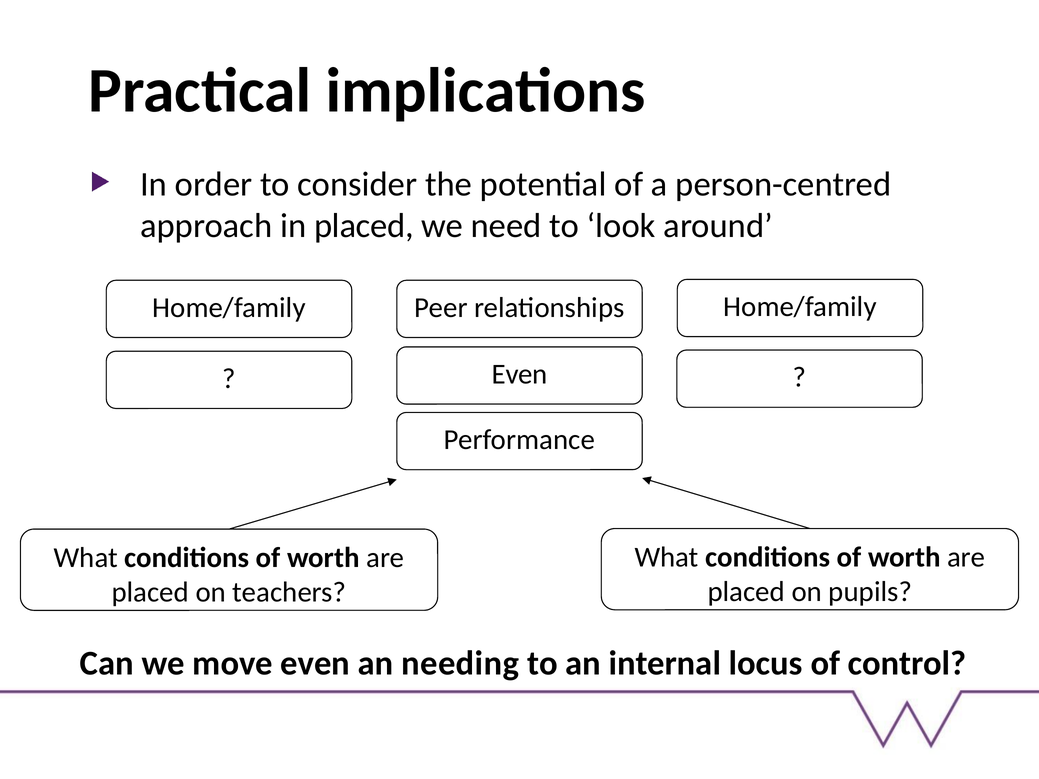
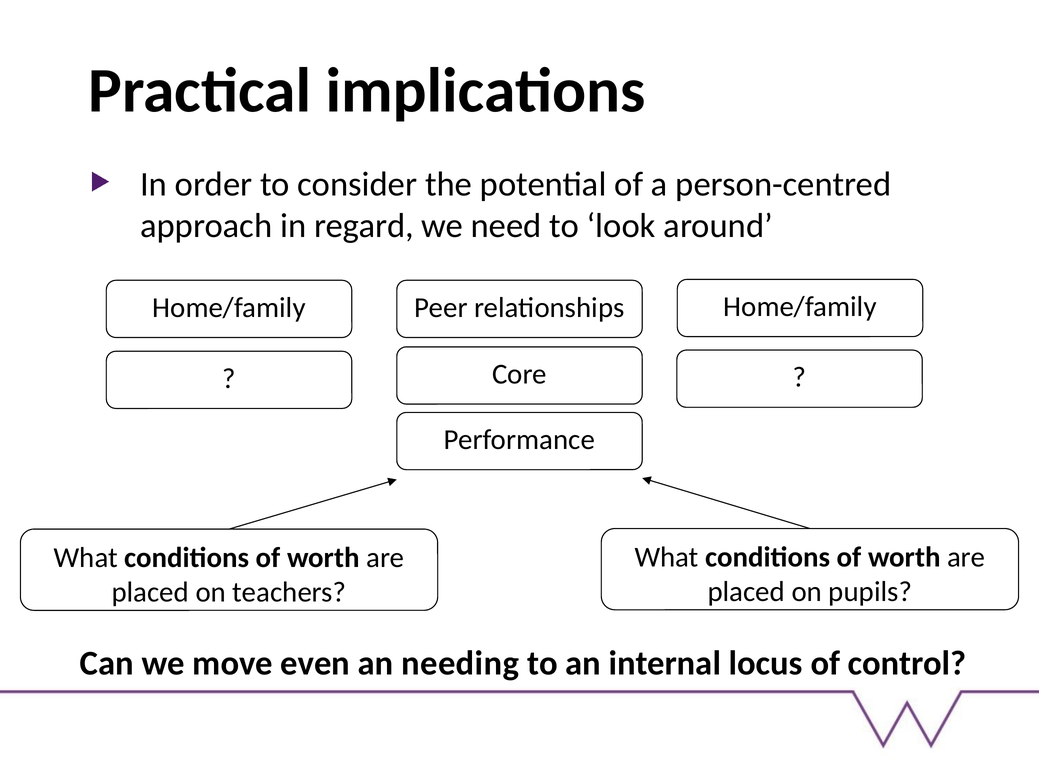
in placed: placed -> regard
Even at (520, 374): Even -> Core
